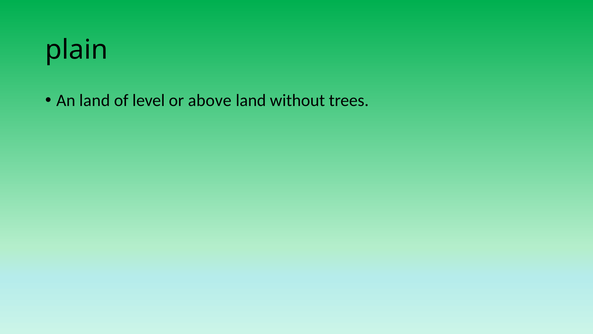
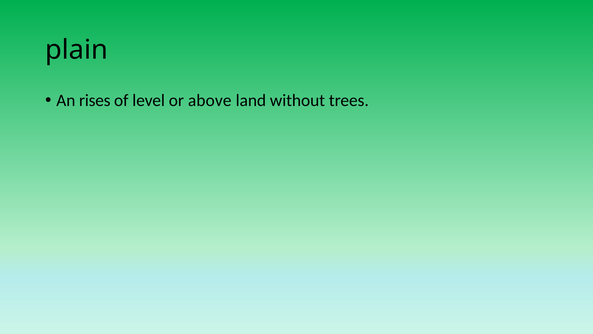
An land: land -> rises
